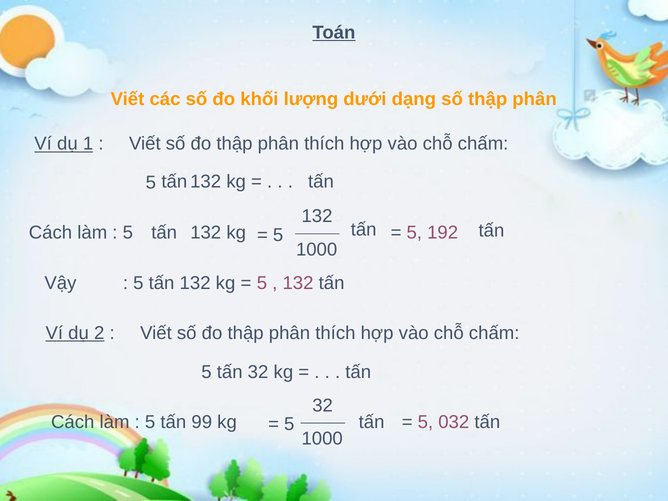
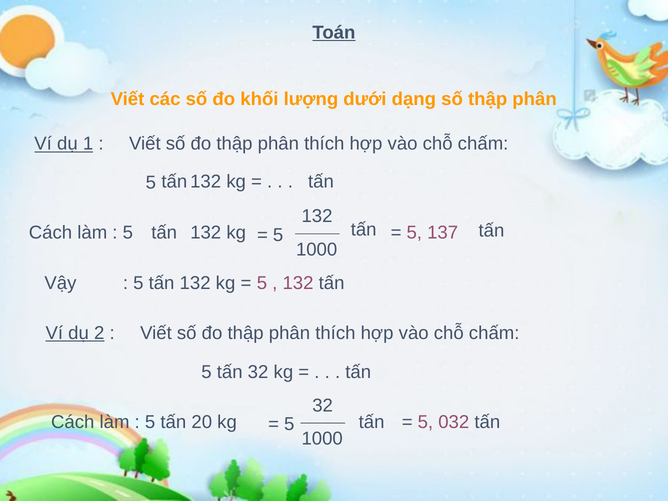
192: 192 -> 137
99: 99 -> 20
